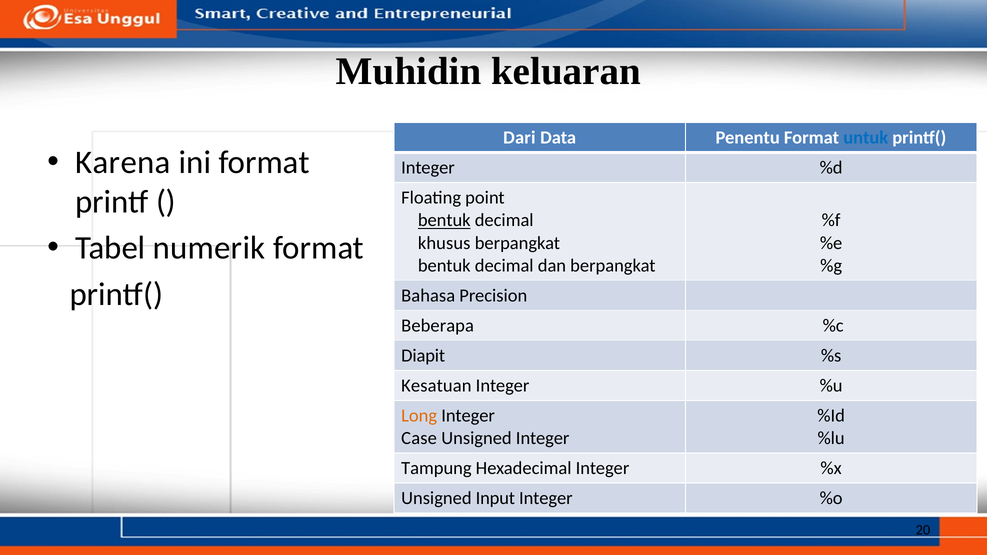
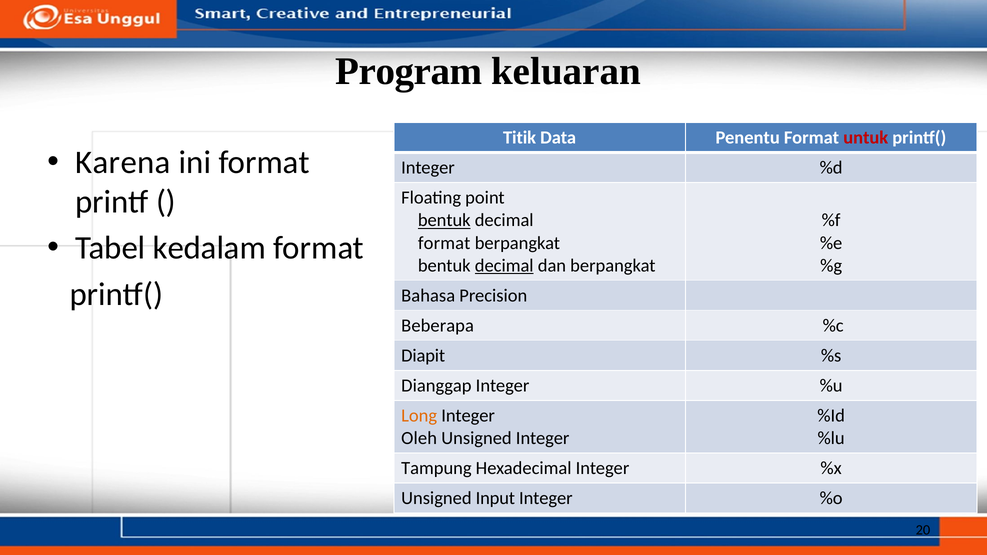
Muhidin: Muhidin -> Program
Dari: Dari -> Titik
untuk colour: blue -> red
numerik: numerik -> kedalam
khusus at (444, 243): khusus -> format
decimal at (504, 266) underline: none -> present
Kesatuan: Kesatuan -> Dianggap
Case: Case -> Oleh
